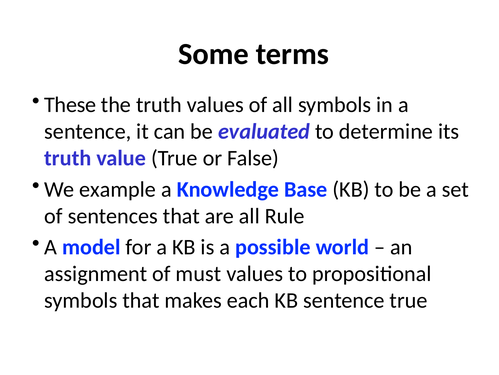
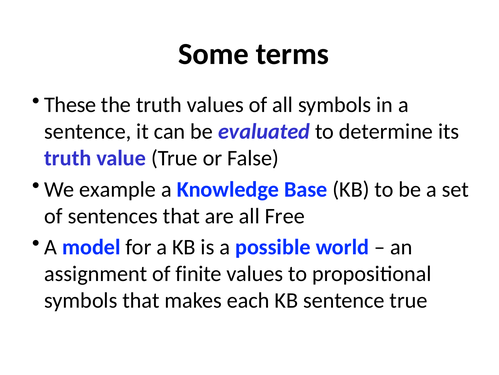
Rule: Rule -> Free
must: must -> finite
